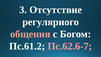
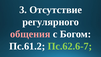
Пс.62.6-7 colour: pink -> light green
